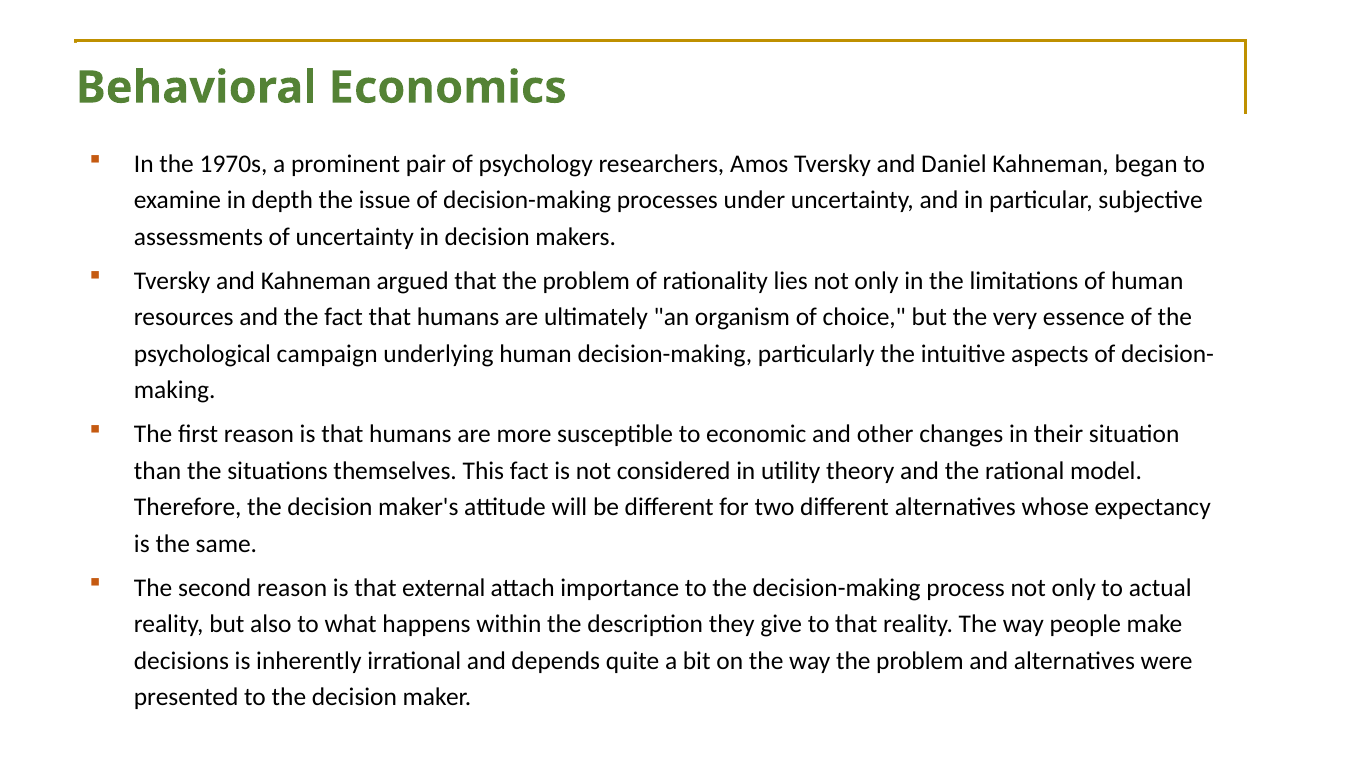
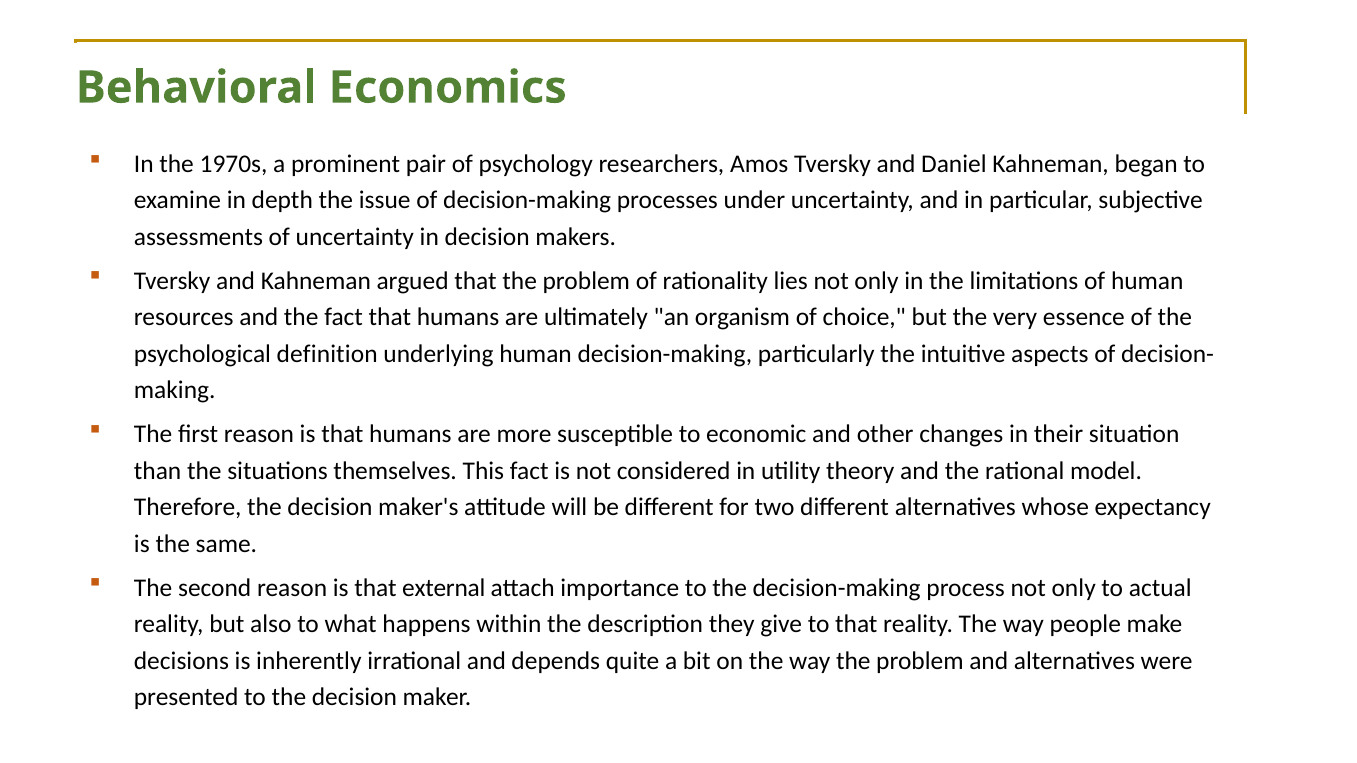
campaign: campaign -> definition
